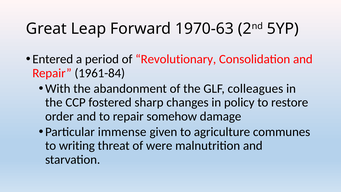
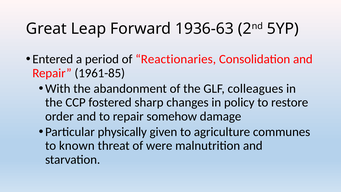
1970-63: 1970-63 -> 1936-63
Revolutionary: Revolutionary -> Reactionaries
1961-84: 1961-84 -> 1961-85
immense: immense -> physically
writing: writing -> known
